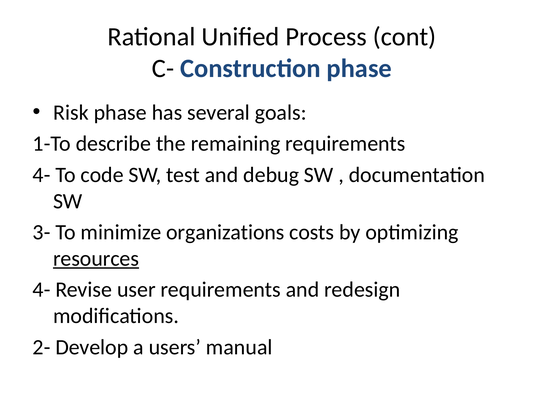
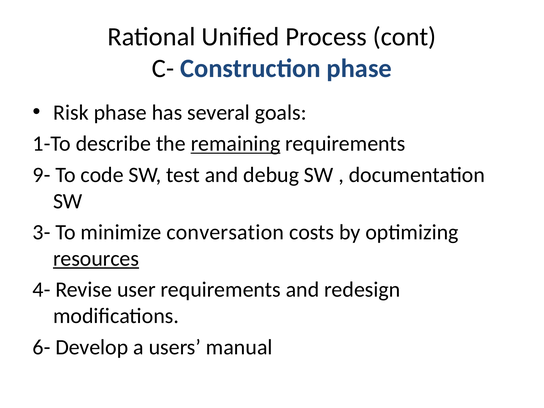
remaining underline: none -> present
4- at (42, 175): 4- -> 9-
organizations: organizations -> conversation
2-: 2- -> 6-
